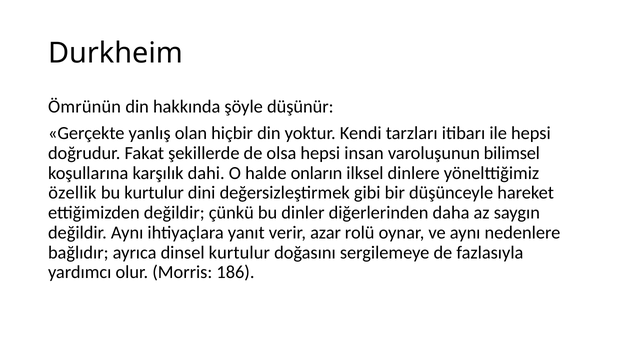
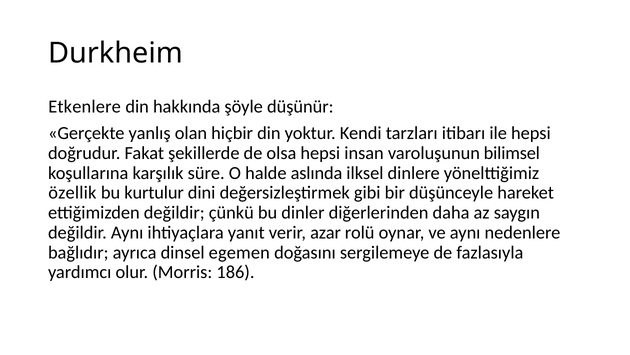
Ömrünün: Ömrünün -> Etkenlere
dahi: dahi -> süre
onların: onların -> aslında
dinsel kurtulur: kurtulur -> egemen
